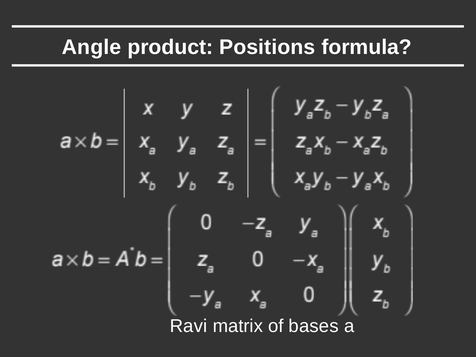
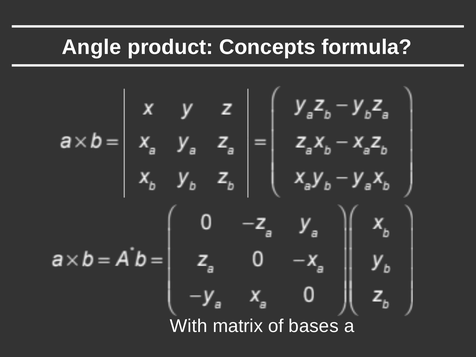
Positions: Positions -> Concepts
Ravi: Ravi -> With
